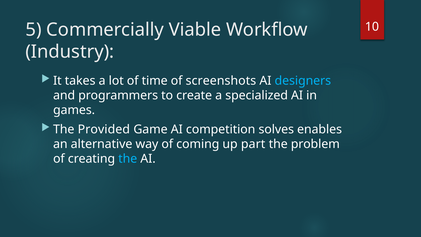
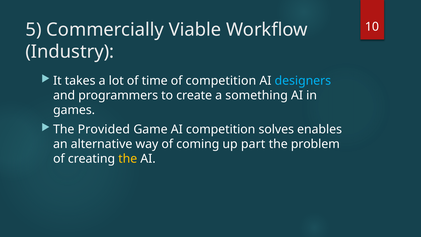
of screenshots: screenshots -> competition
specialized: specialized -> something
the at (128, 159) colour: light blue -> yellow
